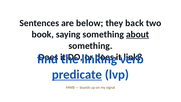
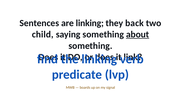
are below: below -> linking
book: book -> child
predicate underline: present -> none
